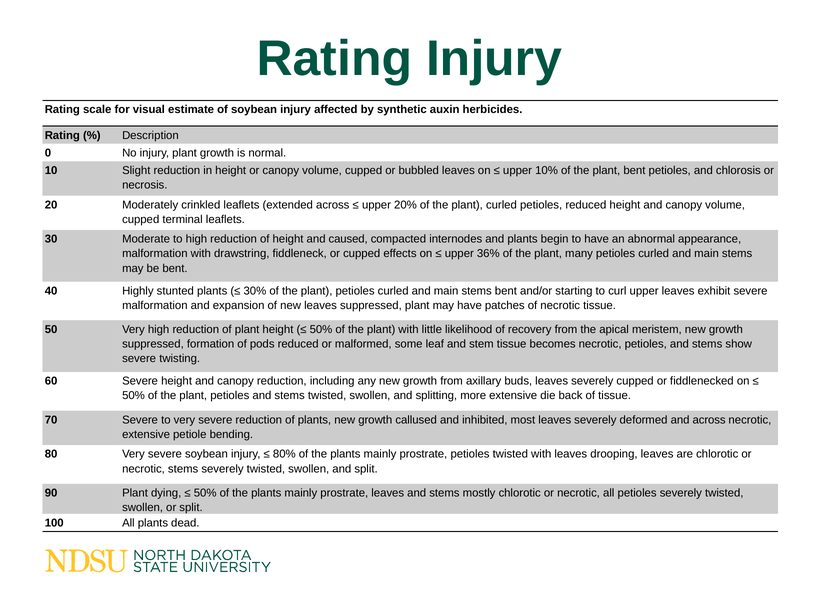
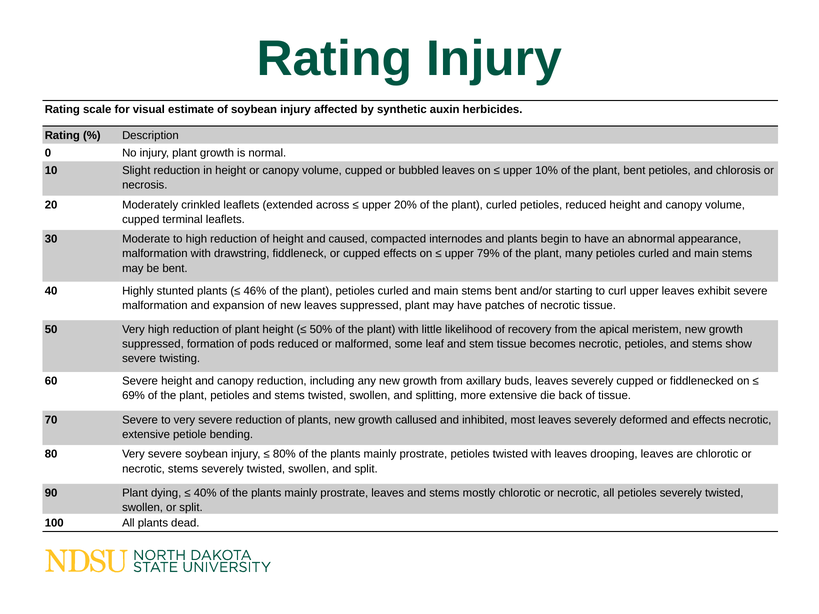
36%: 36% -> 79%
30%: 30% -> 46%
50% at (133, 396): 50% -> 69%
and across: across -> effects
50% at (205, 493): 50% -> 40%
